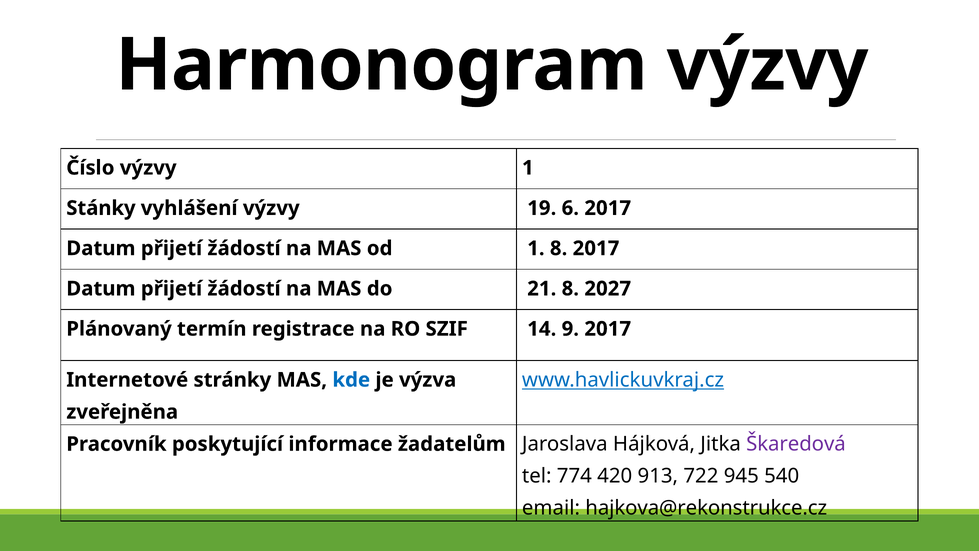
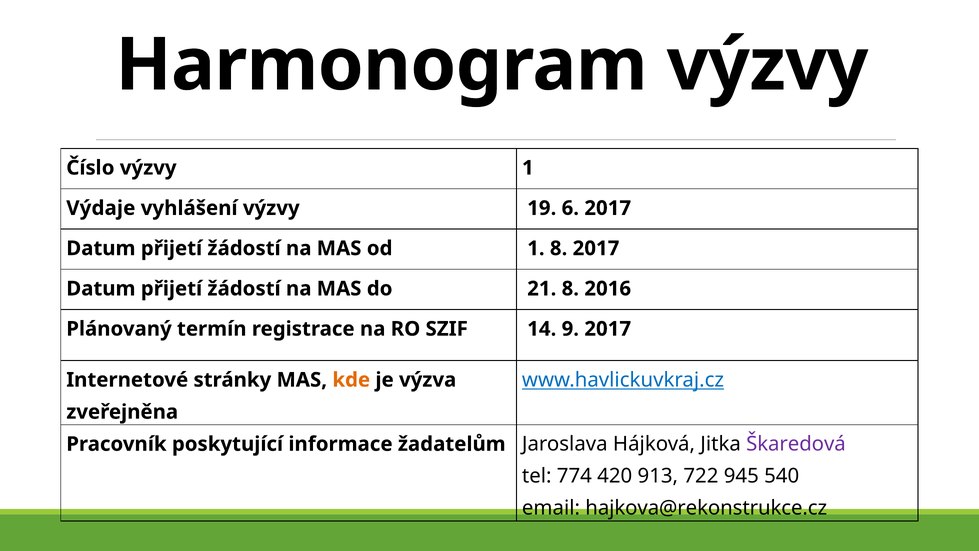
Stánky: Stánky -> Výdaje
2027: 2027 -> 2016
kde colour: blue -> orange
